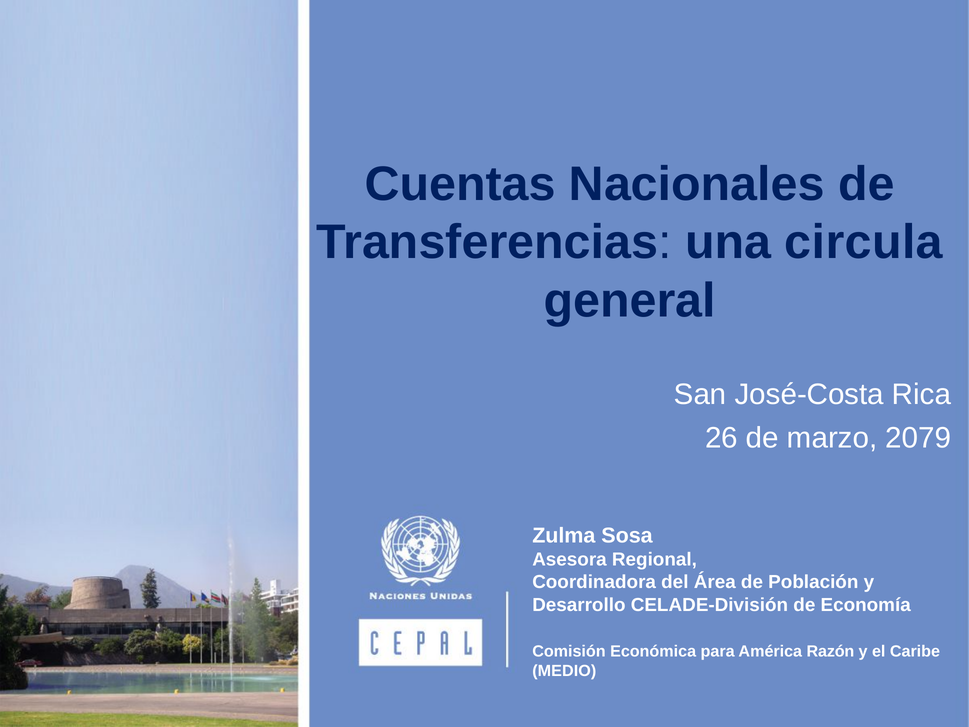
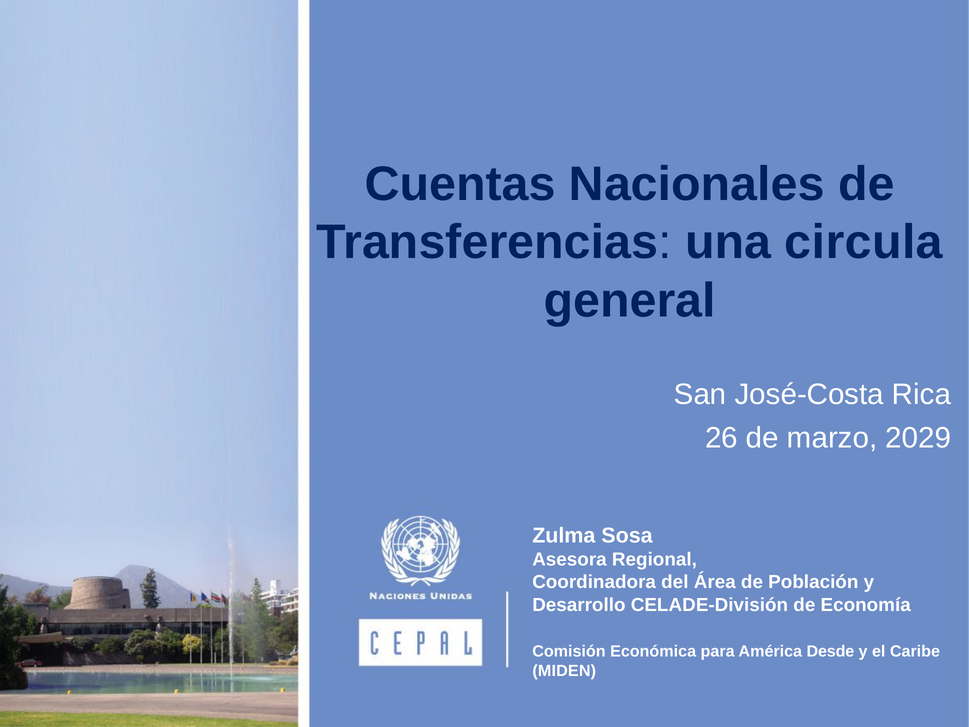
2079: 2079 -> 2029
Razón: Razón -> Desde
MEDIO: MEDIO -> MIDEN
